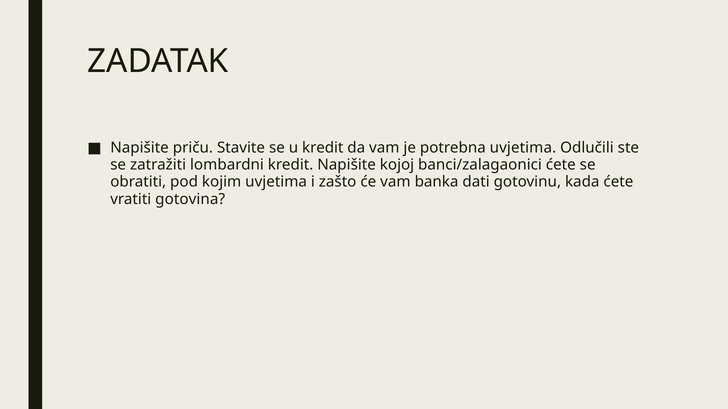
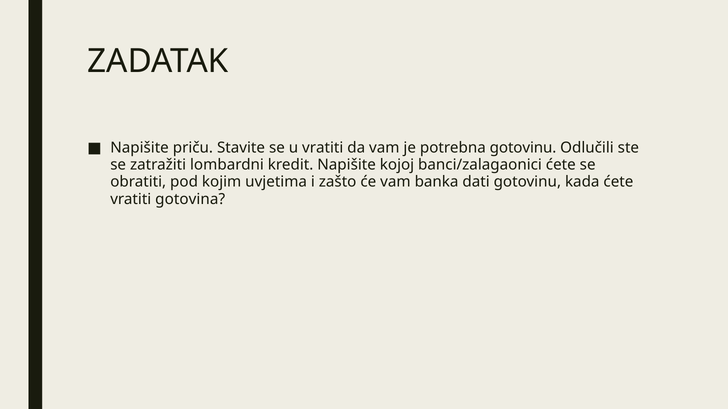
u kredit: kredit -> vratiti
potrebna uvjetima: uvjetima -> gotovinu
